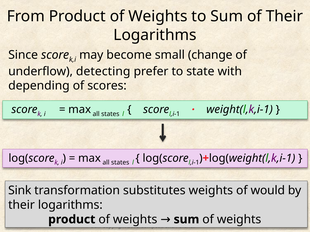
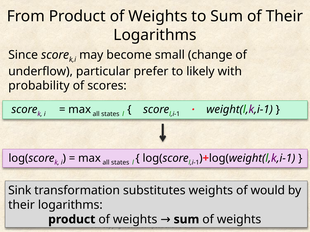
detecting: detecting -> particular
state: state -> likely
depending: depending -> probability
